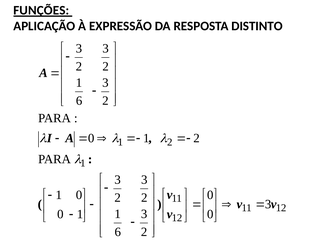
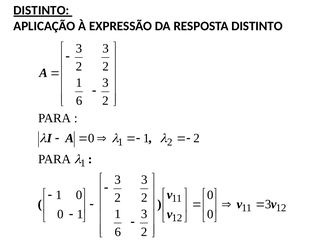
FUNÇÕES at (41, 10): FUNÇÕES -> DISTINTO
